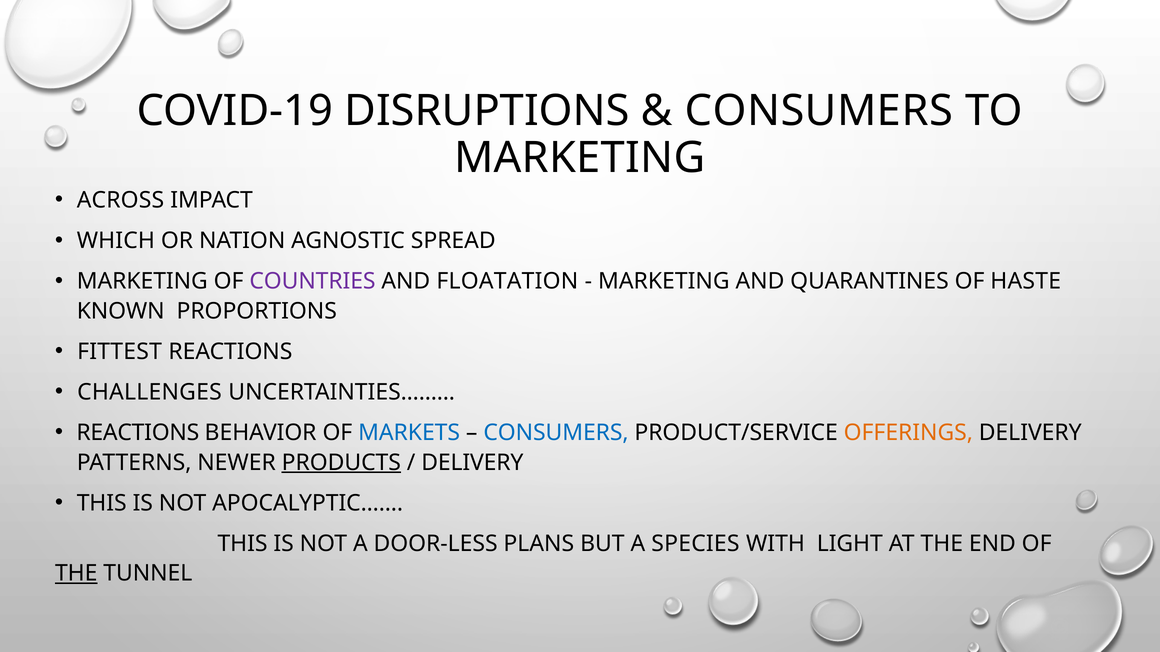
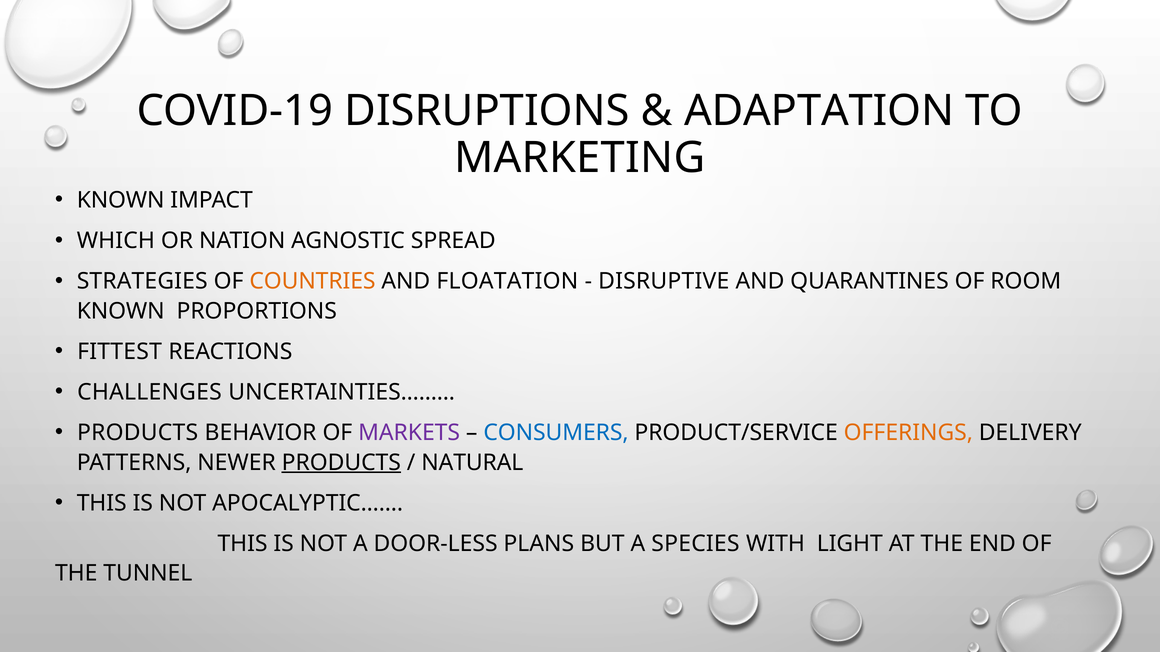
CONSUMERS at (819, 111): CONSUMERS -> ADAPTATION
ACROSS at (120, 200): ACROSS -> KNOWN
MARKETING at (142, 282): MARKETING -> STRATEGIES
COUNTRIES colour: purple -> orange
MARKETING at (664, 282): MARKETING -> DISRUPTIVE
HASTE: HASTE -> ROOM
REACTIONS at (138, 433): REACTIONS -> PRODUCTS
MARKETS colour: blue -> purple
DELIVERY at (472, 463): DELIVERY -> NATURAL
THE at (76, 574) underline: present -> none
